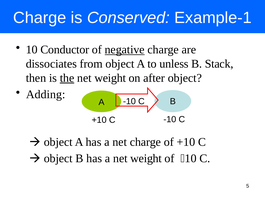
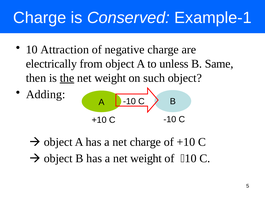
Conductor: Conductor -> Attraction
negative underline: present -> none
dissociates: dissociates -> electrically
Stack: Stack -> Same
after: after -> such
